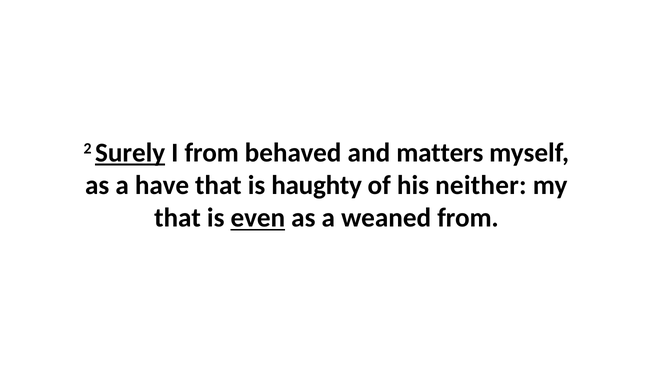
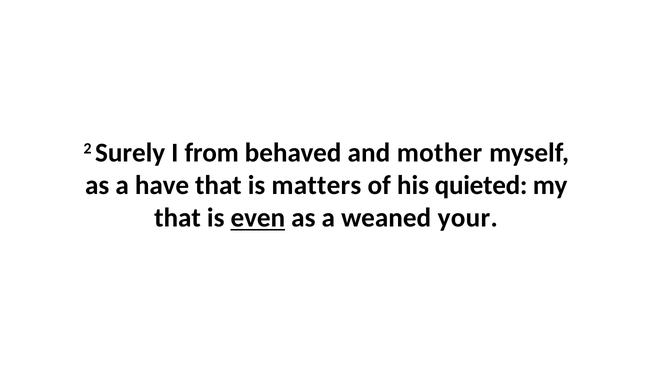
Surely underline: present -> none
matters: matters -> mother
haughty: haughty -> matters
neither: neither -> quieted
weaned from: from -> your
